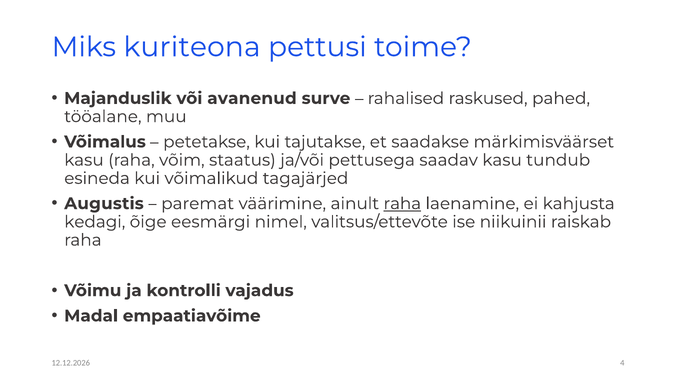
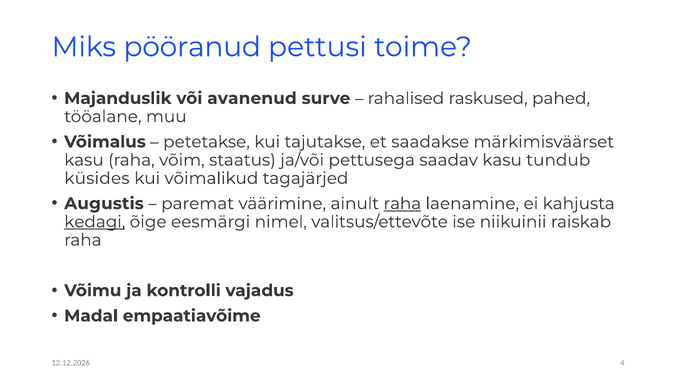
kuriteona: kuriteona -> pööranud
esineda: esineda -> küsides
kedagi underline: none -> present
